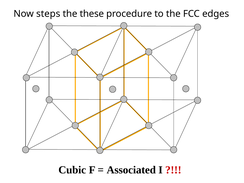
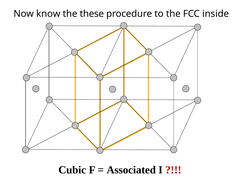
steps: steps -> know
edges: edges -> inside
